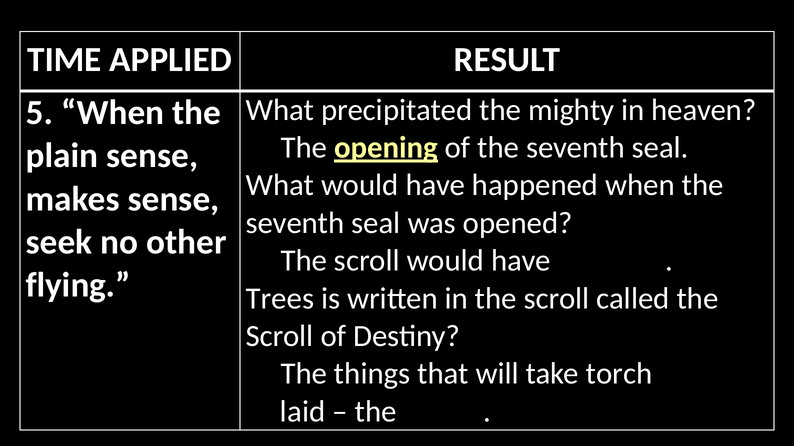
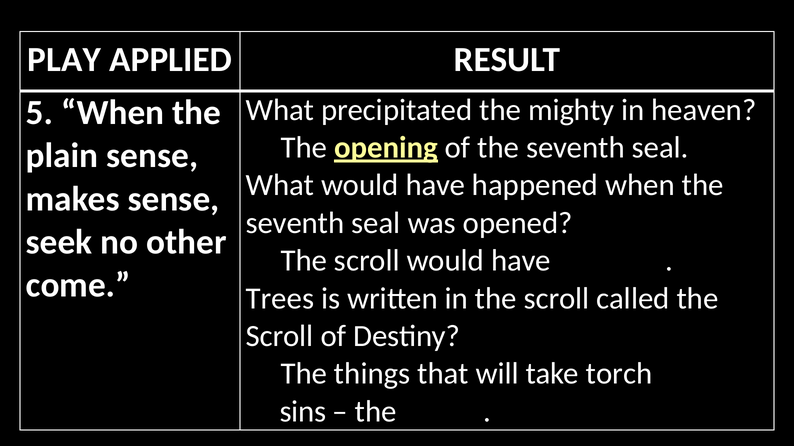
TIME: TIME -> PLAY
flying: flying -> come
laid: laid -> sins
